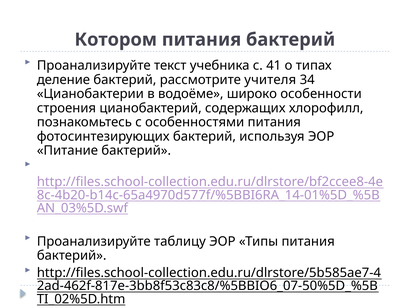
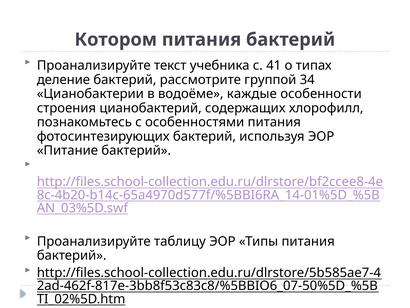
учителя: учителя -> группой
широко: широко -> каждые
